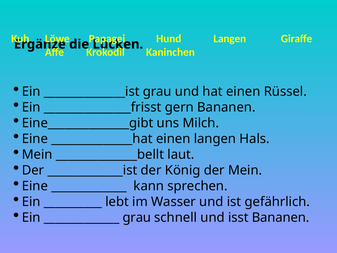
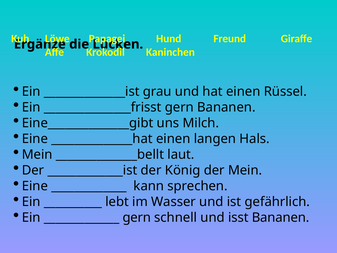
Hund Langen: Langen -> Freund
grau at (137, 217): grau -> gern
